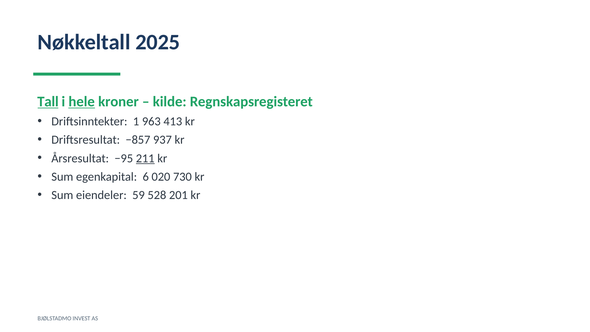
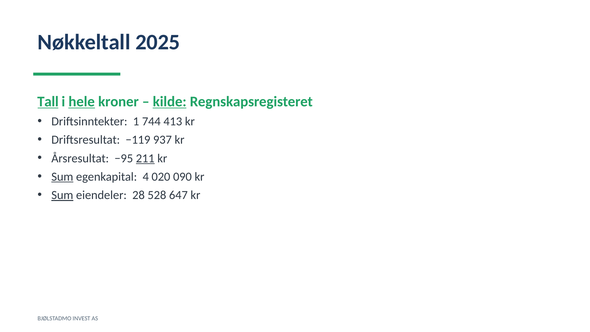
kilde underline: none -> present
963: 963 -> 744
−857: −857 -> −119
Sum at (62, 177) underline: none -> present
6: 6 -> 4
730: 730 -> 090
Sum at (62, 195) underline: none -> present
59: 59 -> 28
201: 201 -> 647
